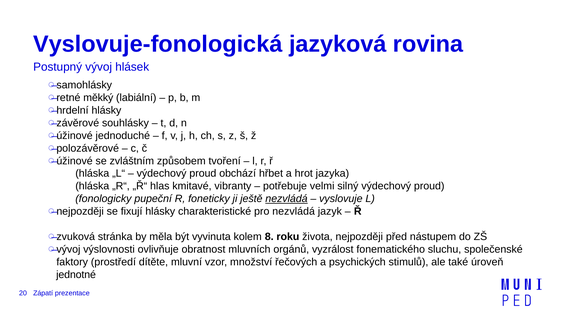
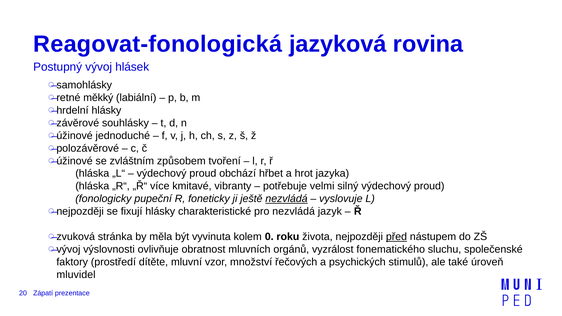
Vyslovuje-fonologická: Vyslovuje-fonologická -> Reagovat-fonologická
hlas: hlas -> více
8: 8 -> 0
před underline: none -> present
jednotné: jednotné -> mluvidel
